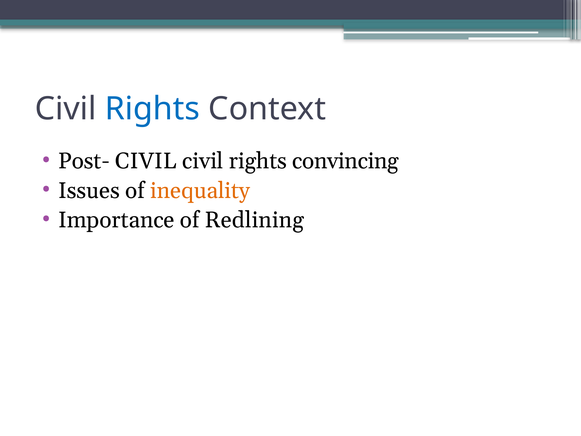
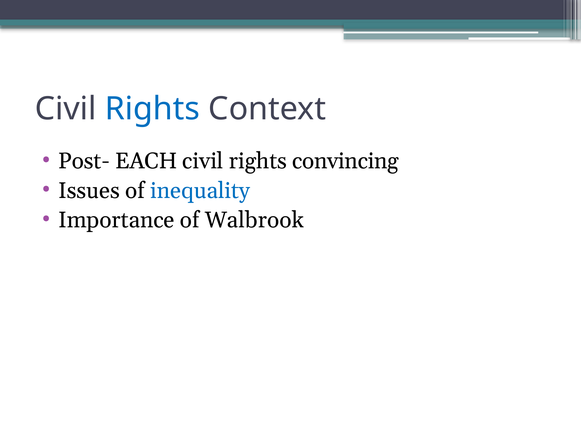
Post- CIVIL: CIVIL -> EACH
inequality colour: orange -> blue
Redlining: Redlining -> Walbrook
